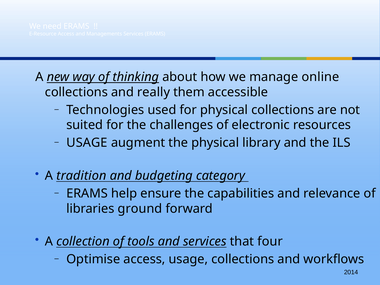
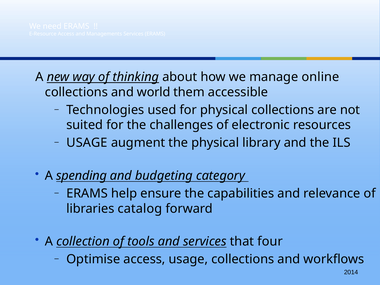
really: really -> world
tradition: tradition -> spending
ground: ground -> catalog
